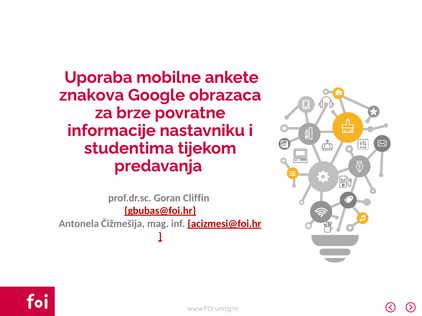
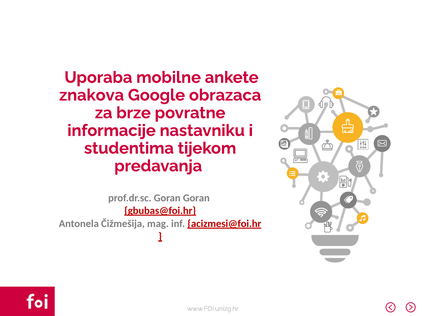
Goran Cliffin: Cliffin -> Goran
